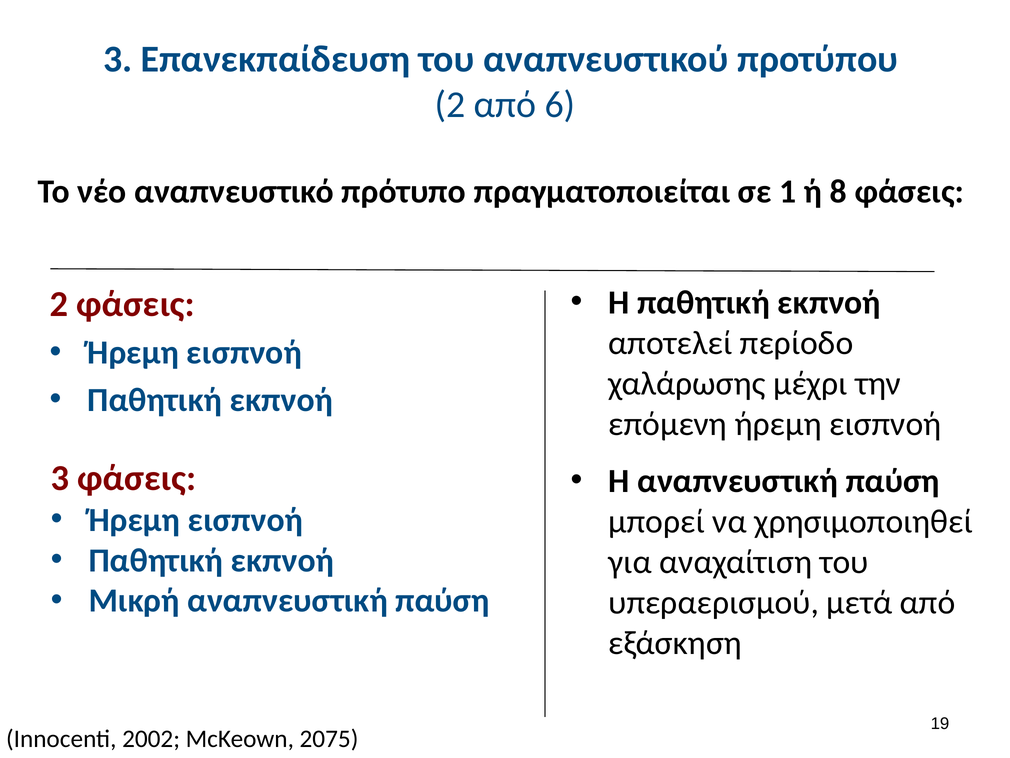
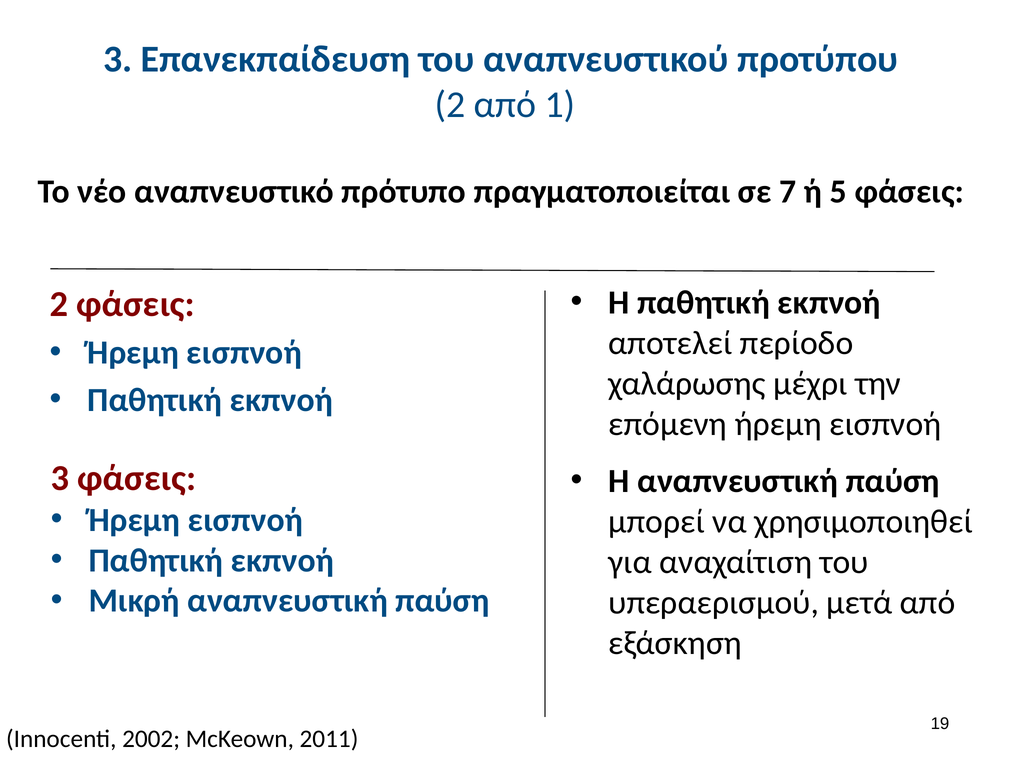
6: 6 -> 1
1: 1 -> 7
8: 8 -> 5
2075: 2075 -> 2011
